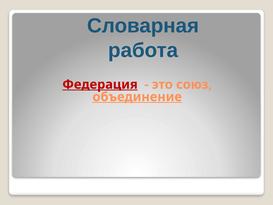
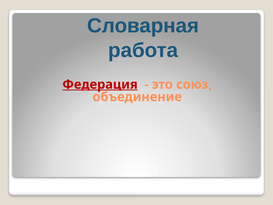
объединение underline: present -> none
